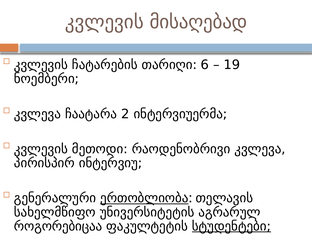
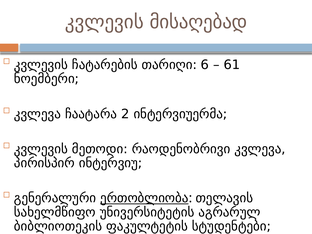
19: 19 -> 61
როგორებიცაა: როგორებიცაა -> ბიბლიოთეკის
სტუდენტები underline: present -> none
